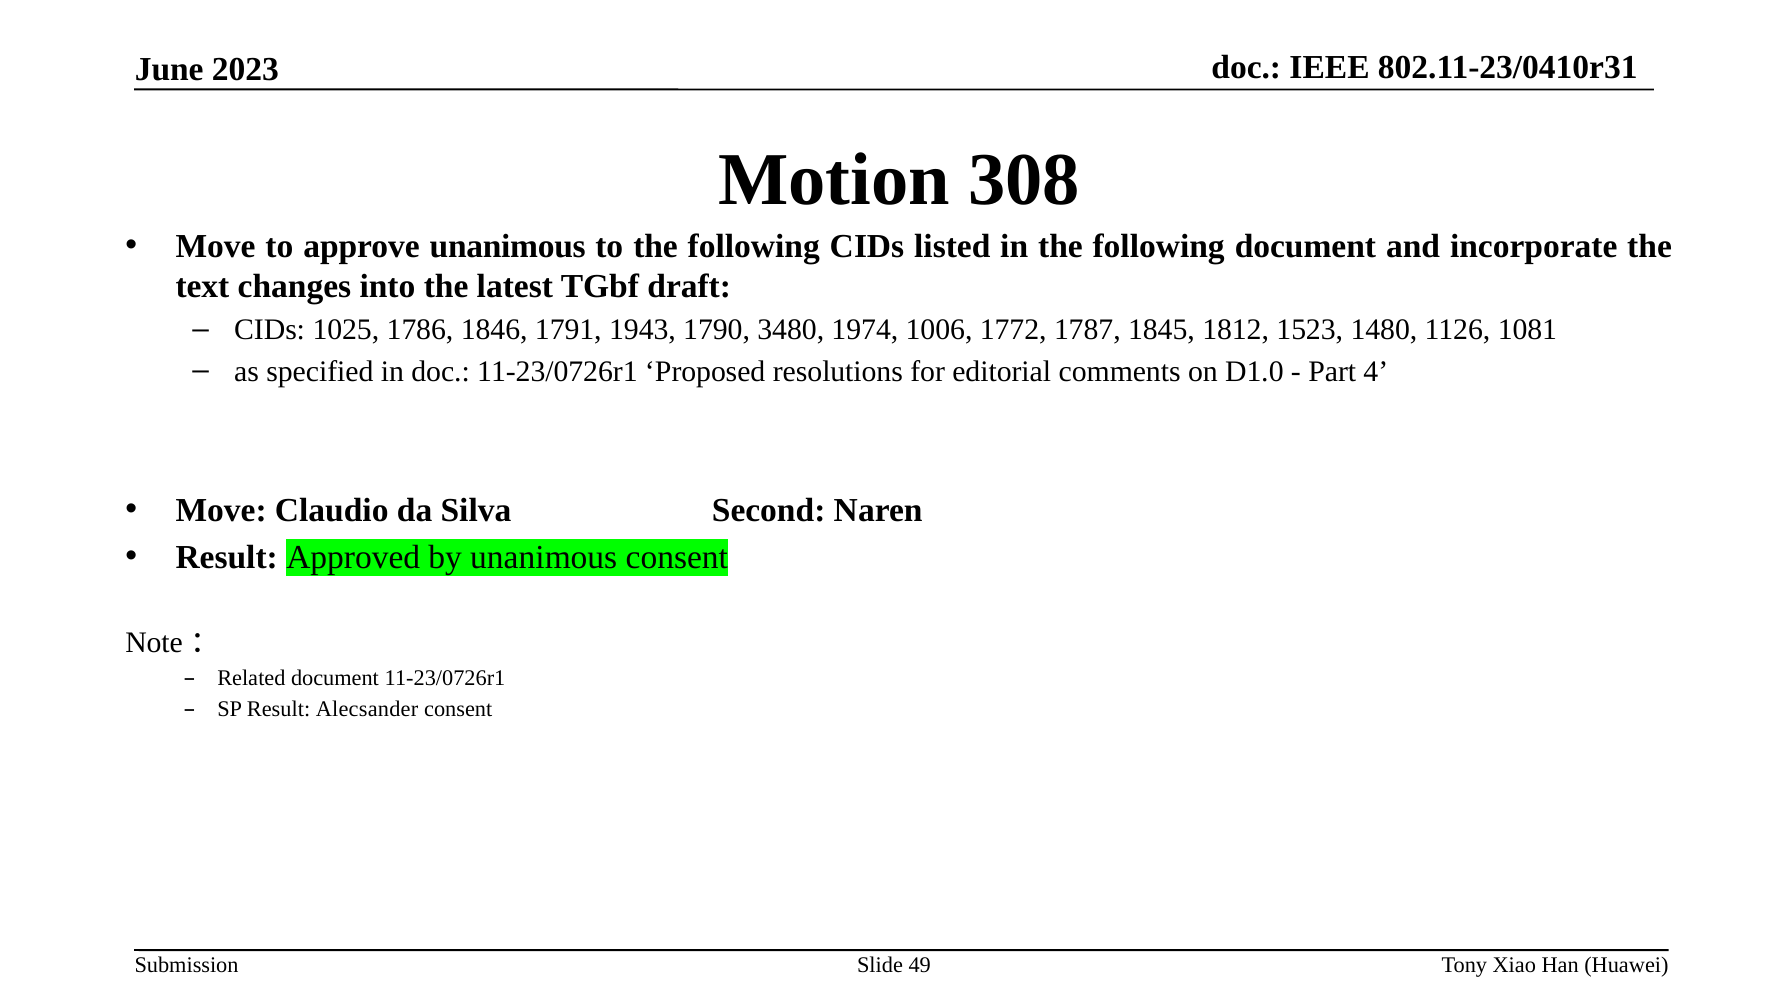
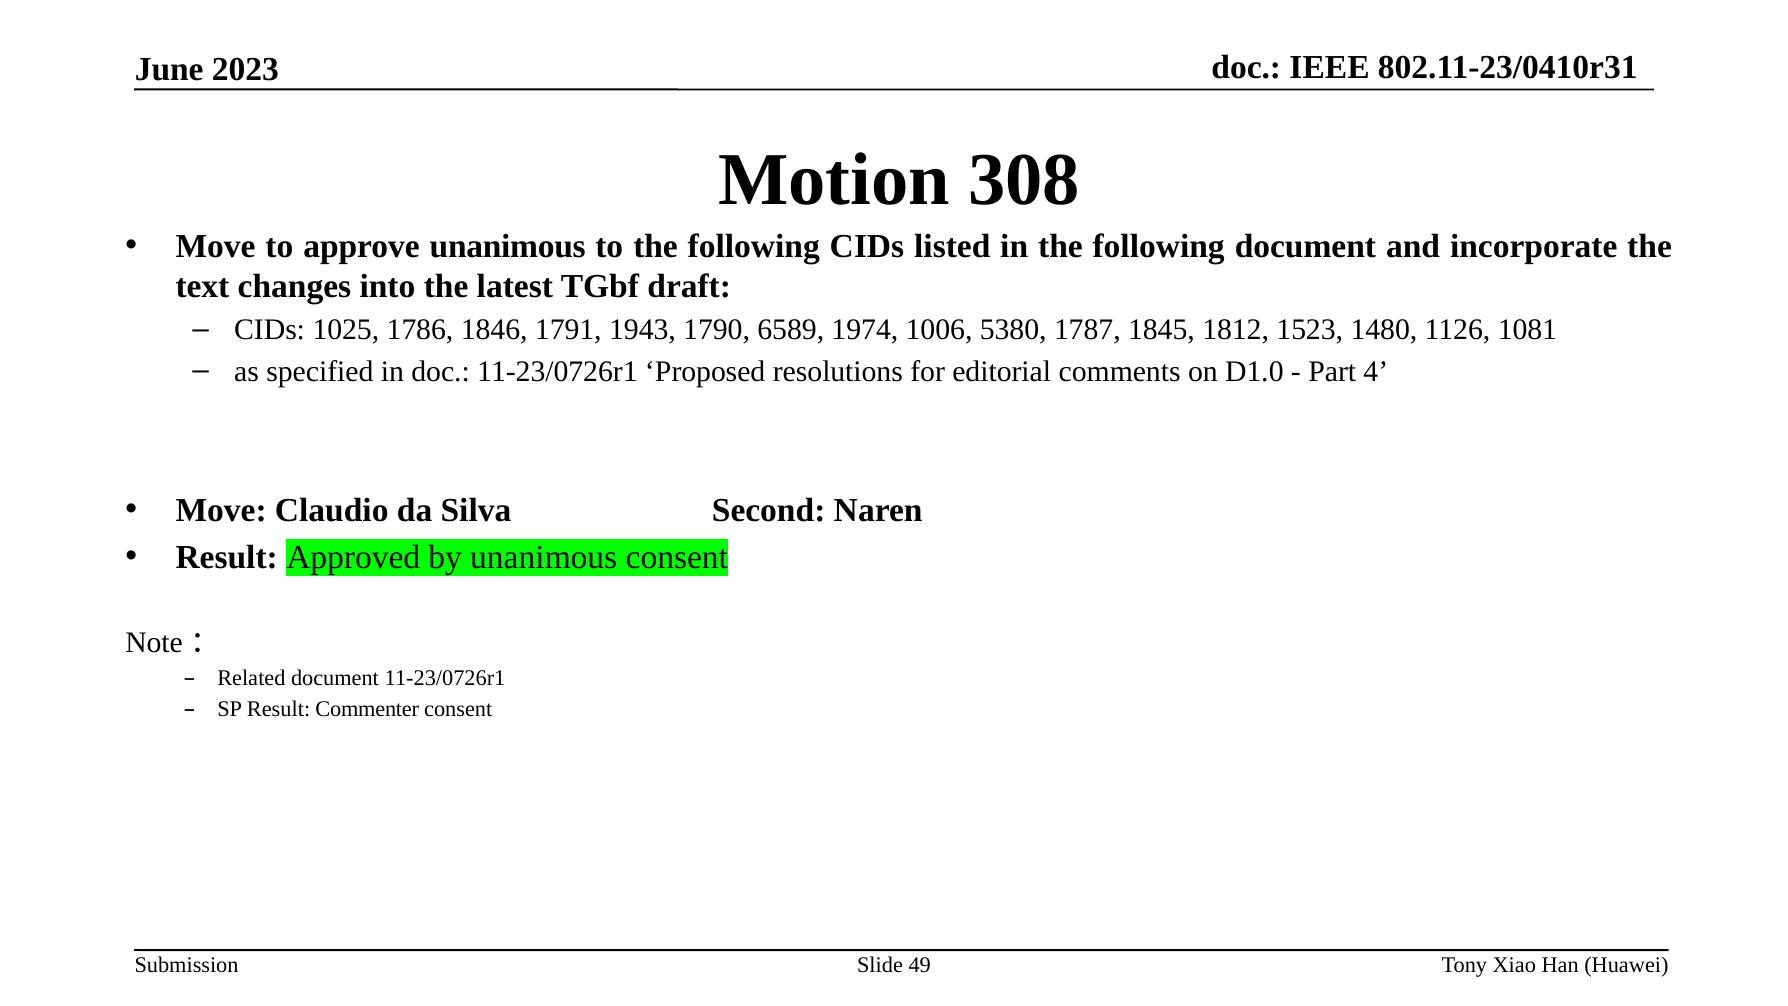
3480: 3480 -> 6589
1772: 1772 -> 5380
Alecsander: Alecsander -> Commenter
